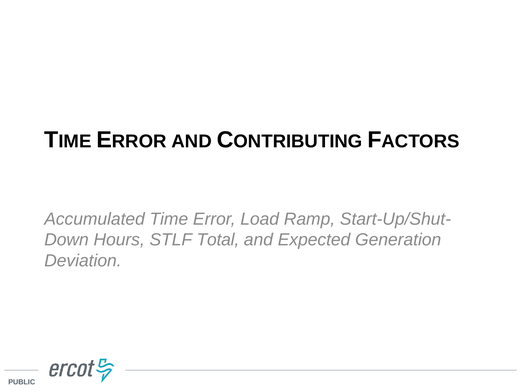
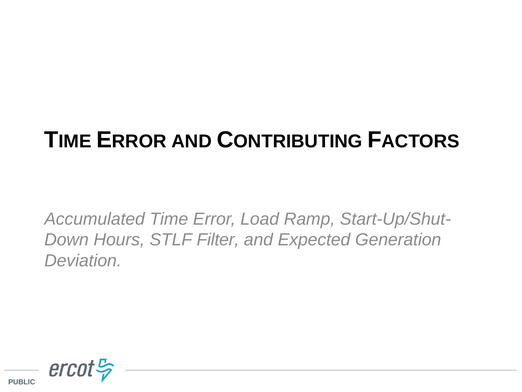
Total: Total -> Filter
